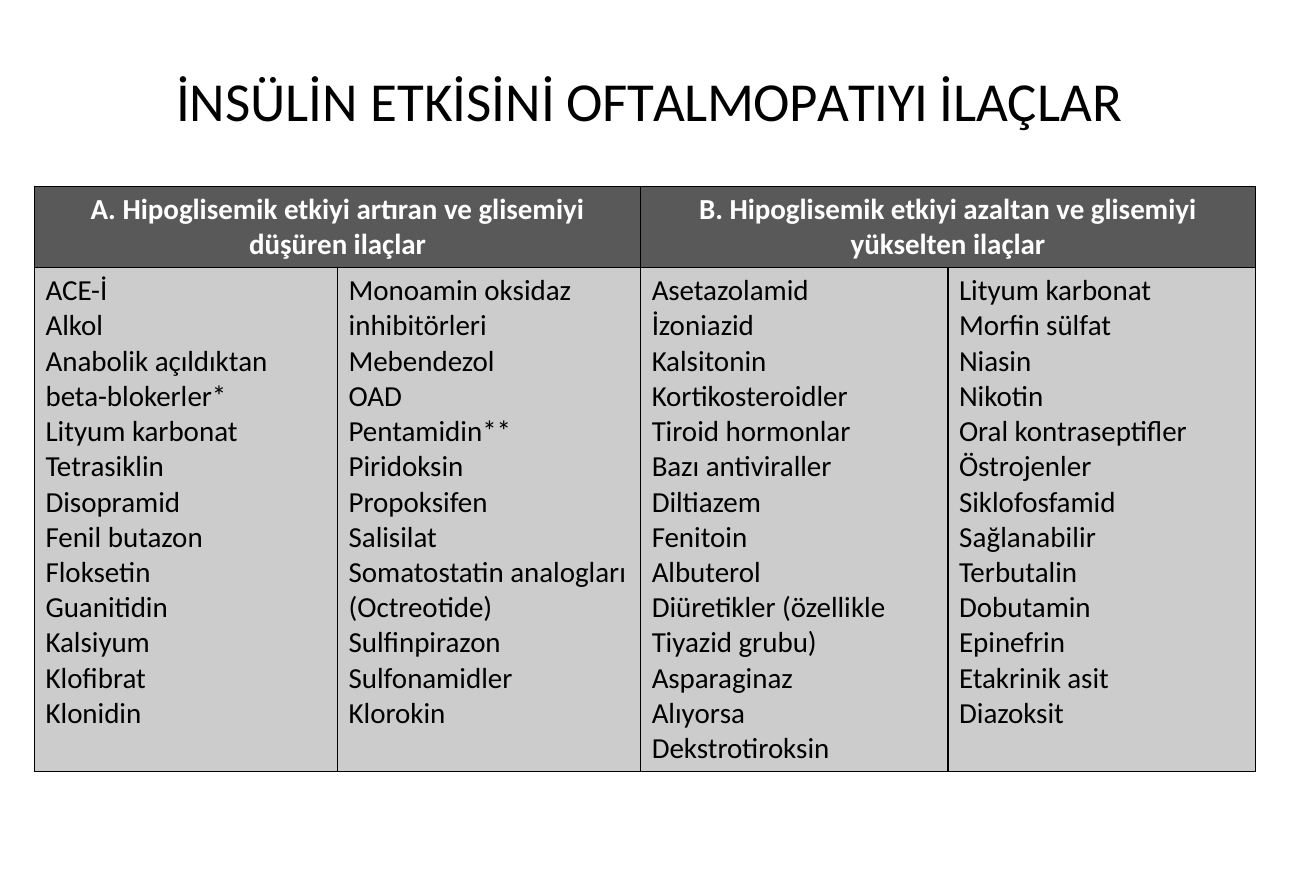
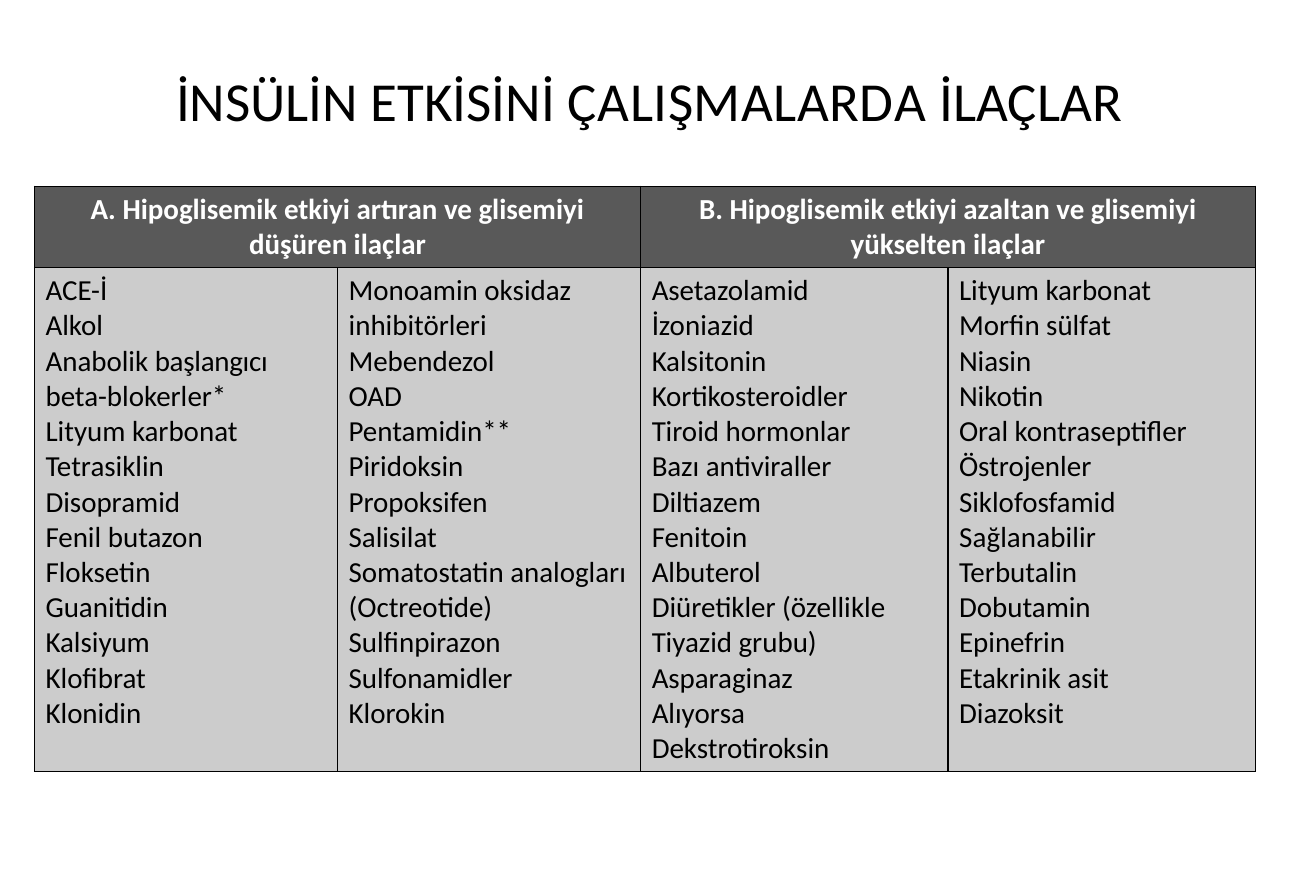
OFTALMOPATIYI: OFTALMOPATIYI -> ÇALIŞMALARDA
açıldıktan: açıldıktan -> başlangıcı
